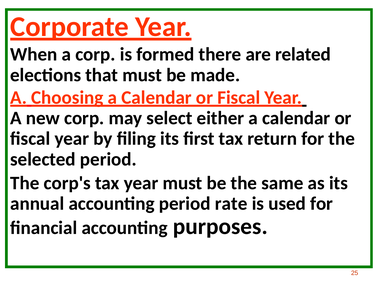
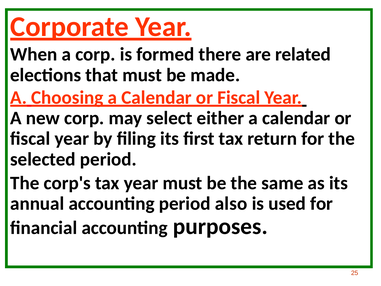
rate: rate -> also
